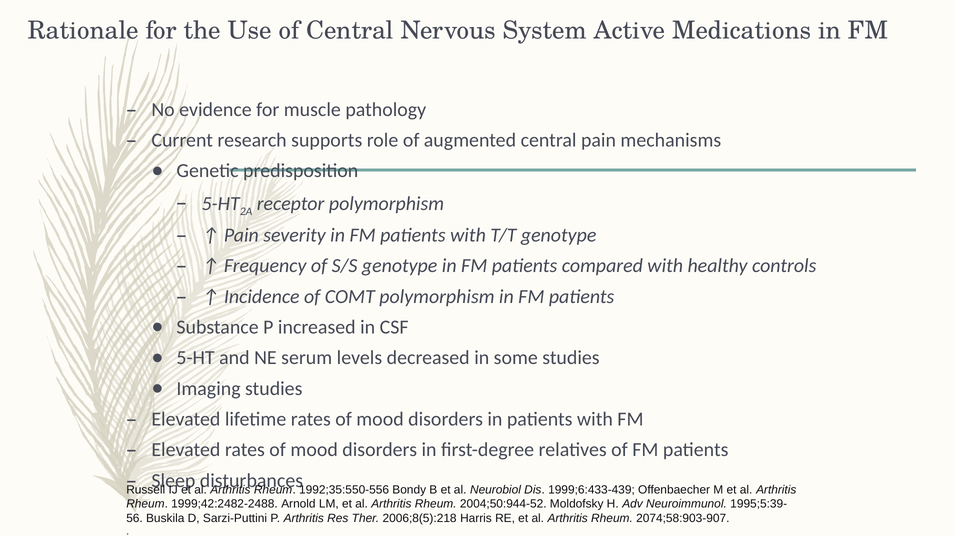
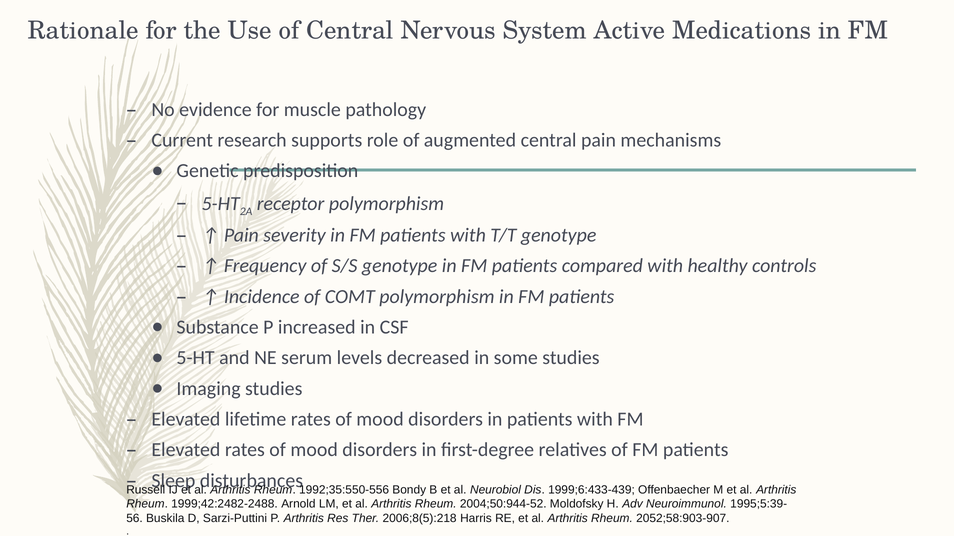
2074;58:903-907: 2074;58:903-907 -> 2052;58:903-907
